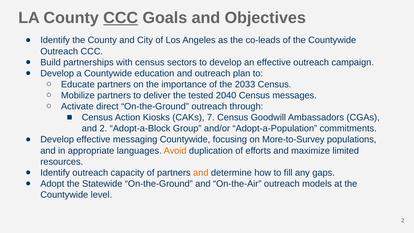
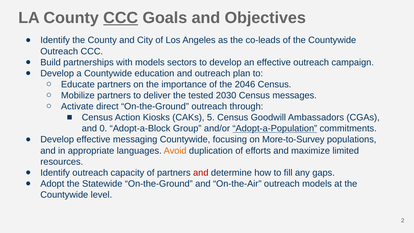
with census: census -> models
2033: 2033 -> 2046
2040: 2040 -> 2030
7: 7 -> 5
and 2: 2 -> 0
Adopt-a-Population underline: none -> present
and at (201, 173) colour: orange -> red
